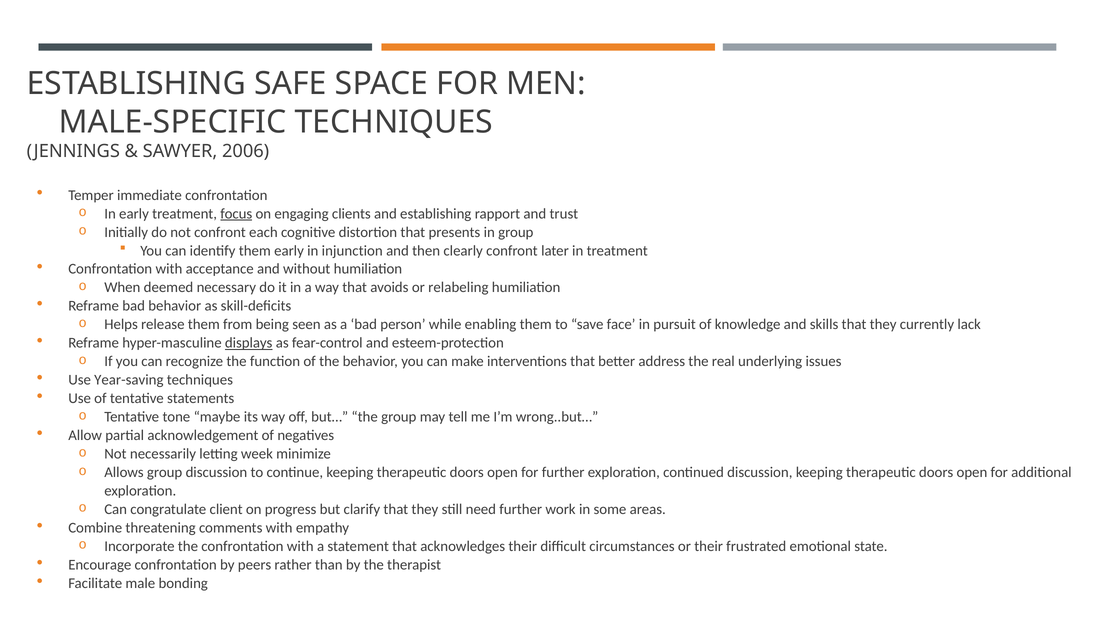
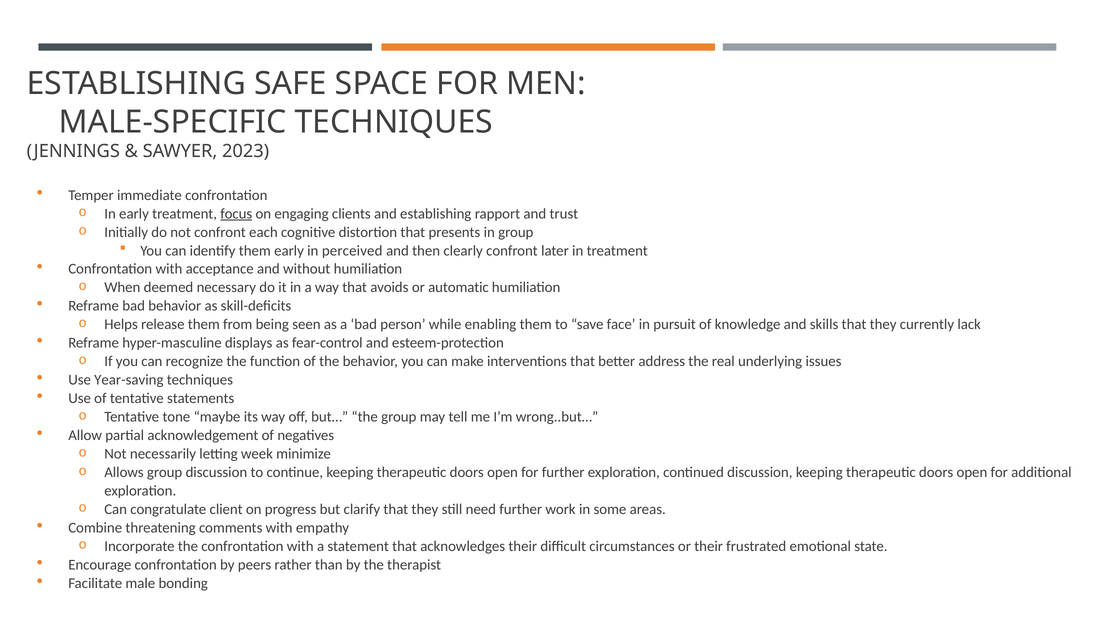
2006: 2006 -> 2023
injunction: injunction -> perceived
relabeling: relabeling -> automatic
displays underline: present -> none
